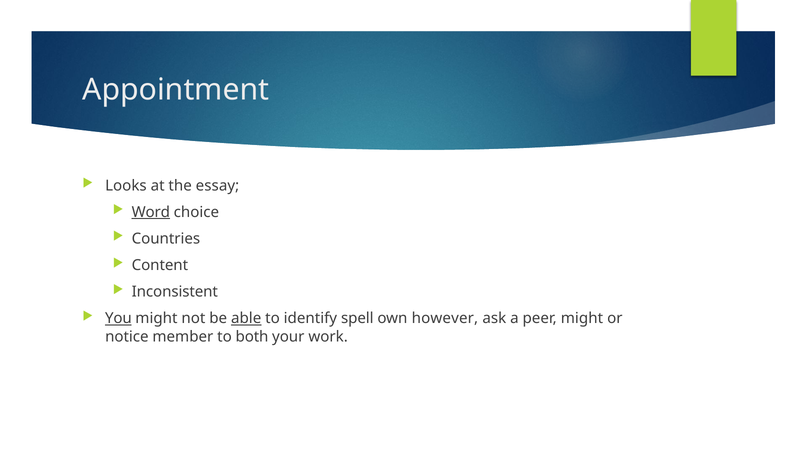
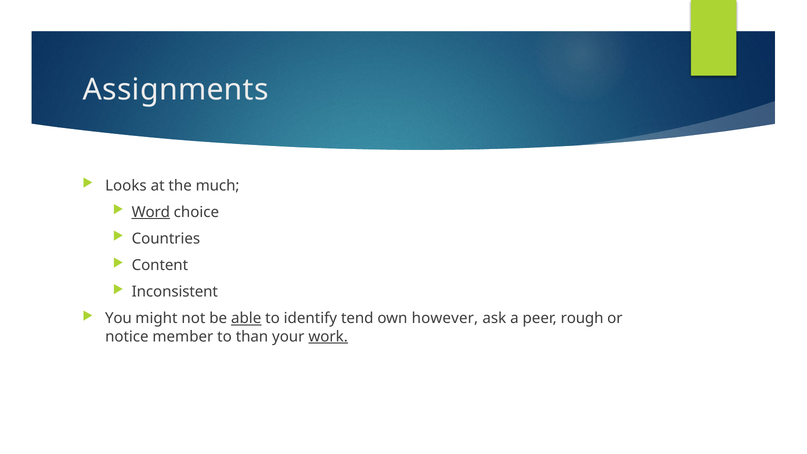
Appointment: Appointment -> Assignments
essay: essay -> much
You underline: present -> none
spell: spell -> tend
peer might: might -> rough
both: both -> than
work underline: none -> present
